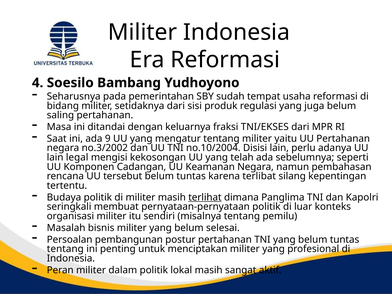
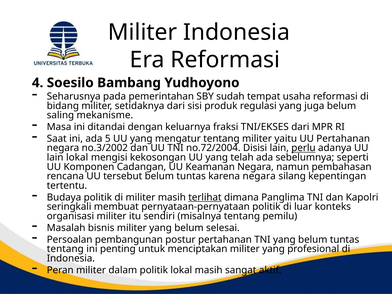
saling pertahanan: pertahanan -> mekanisme
9: 9 -> 5
no.10/2004: no.10/2004 -> no.72/2004
perlu underline: none -> present
lain legal: legal -> lokal
karena terlibat: terlibat -> negara
